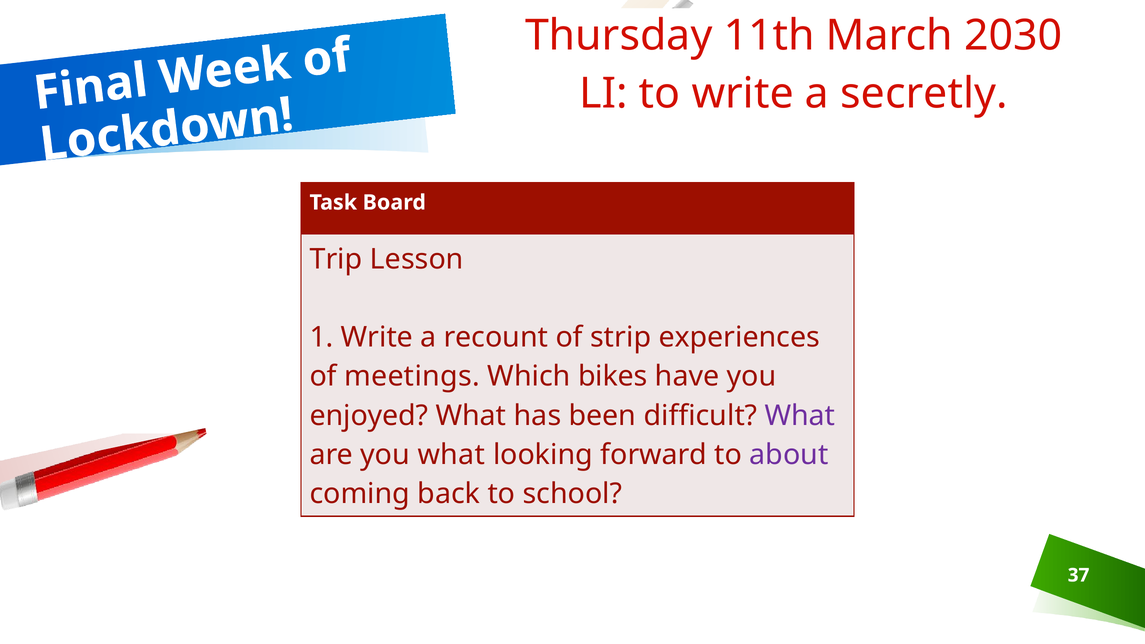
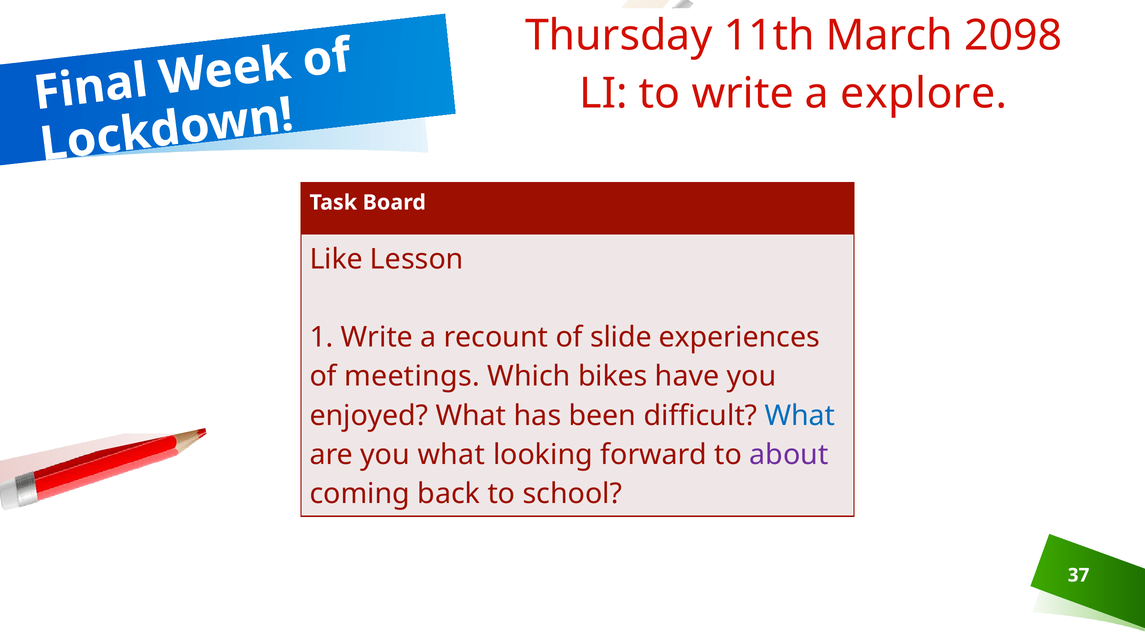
2030: 2030 -> 2098
secretly: secretly -> explore
Trip: Trip -> Like
strip: strip -> slide
What at (800, 416) colour: purple -> blue
